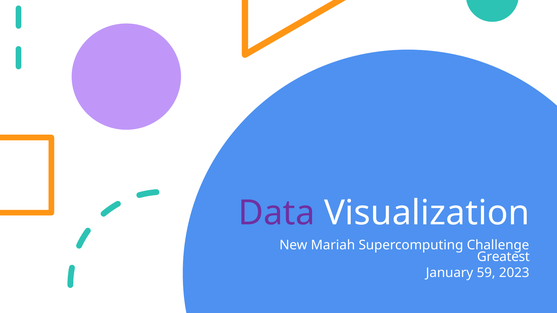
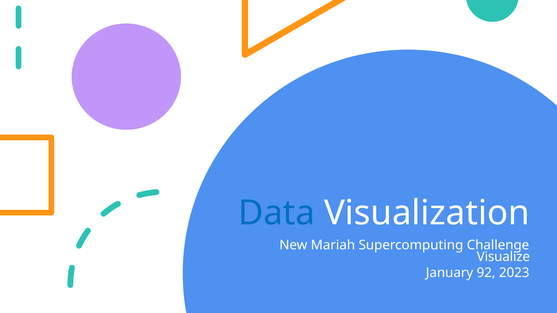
Data colour: purple -> blue
Greatest: Greatest -> Visualize
59: 59 -> 92
